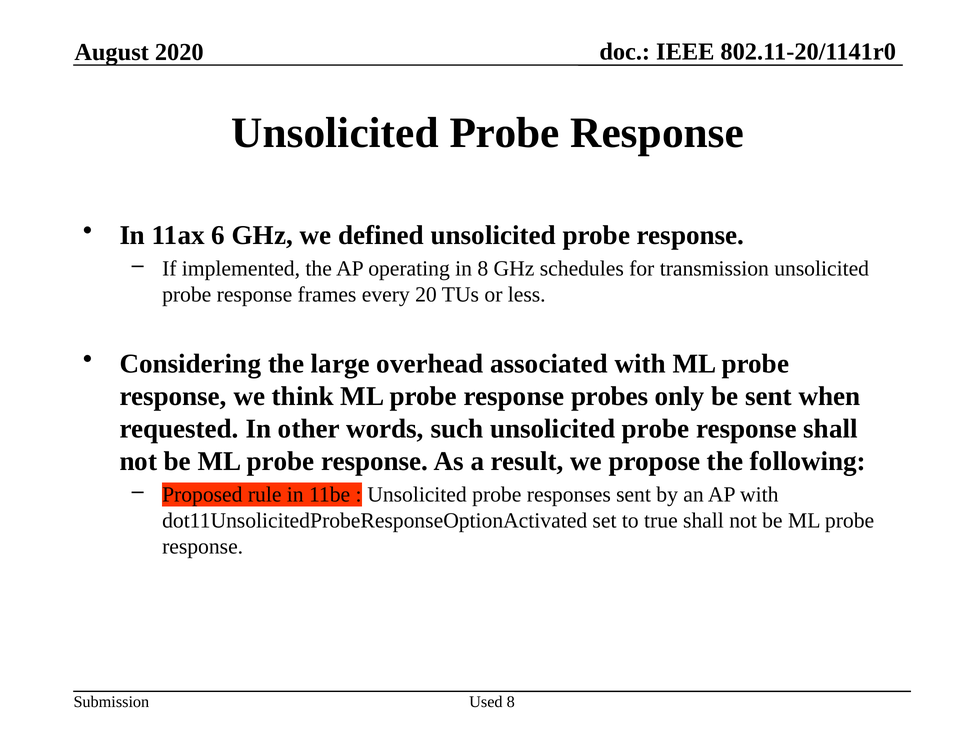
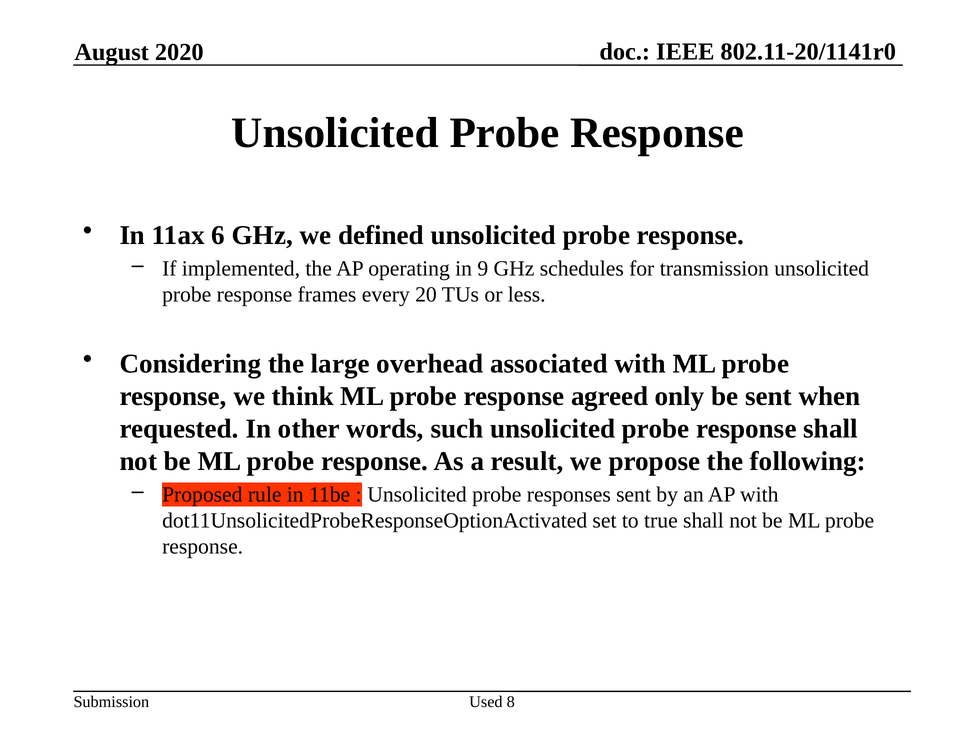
in 8: 8 -> 9
probes: probes -> agreed
